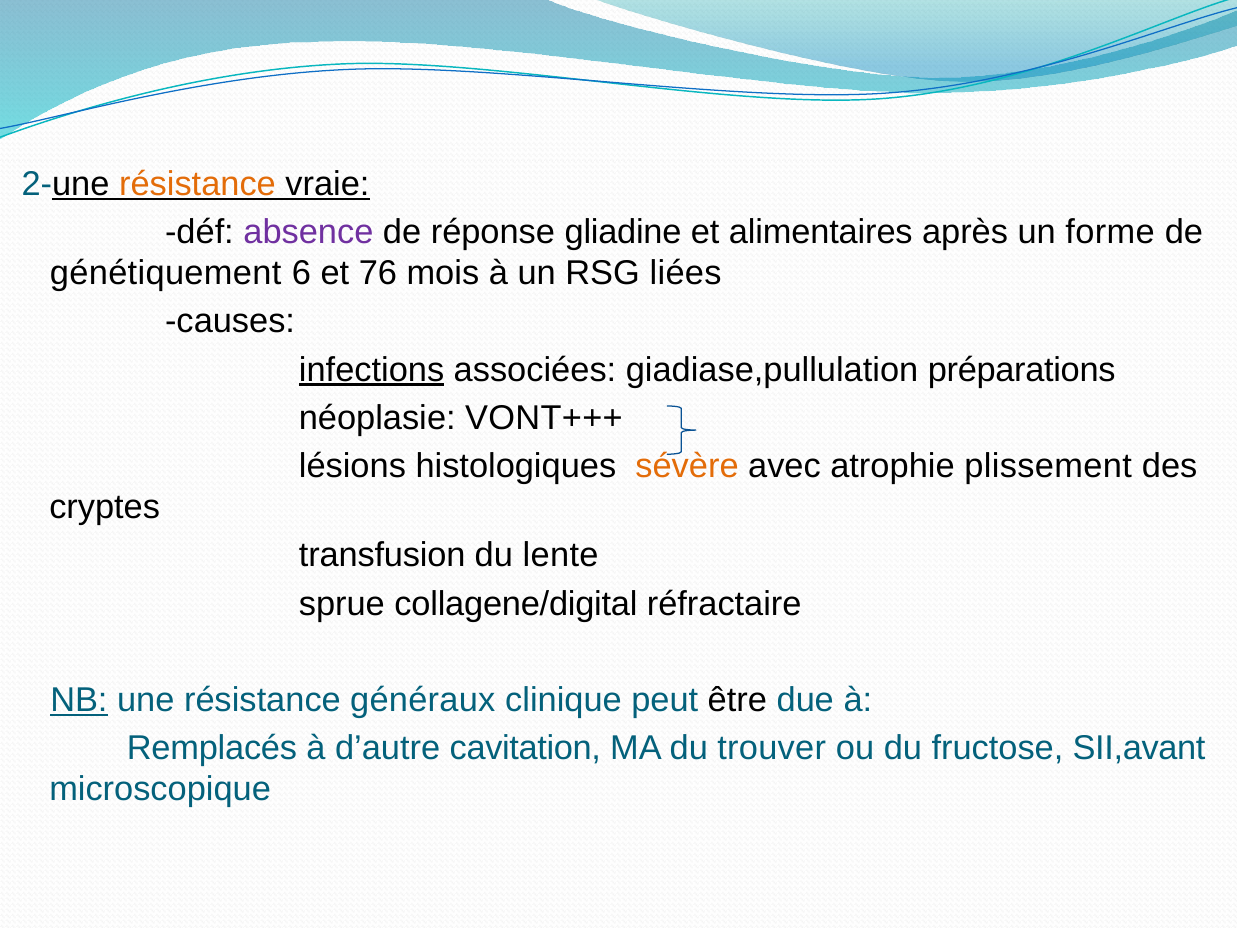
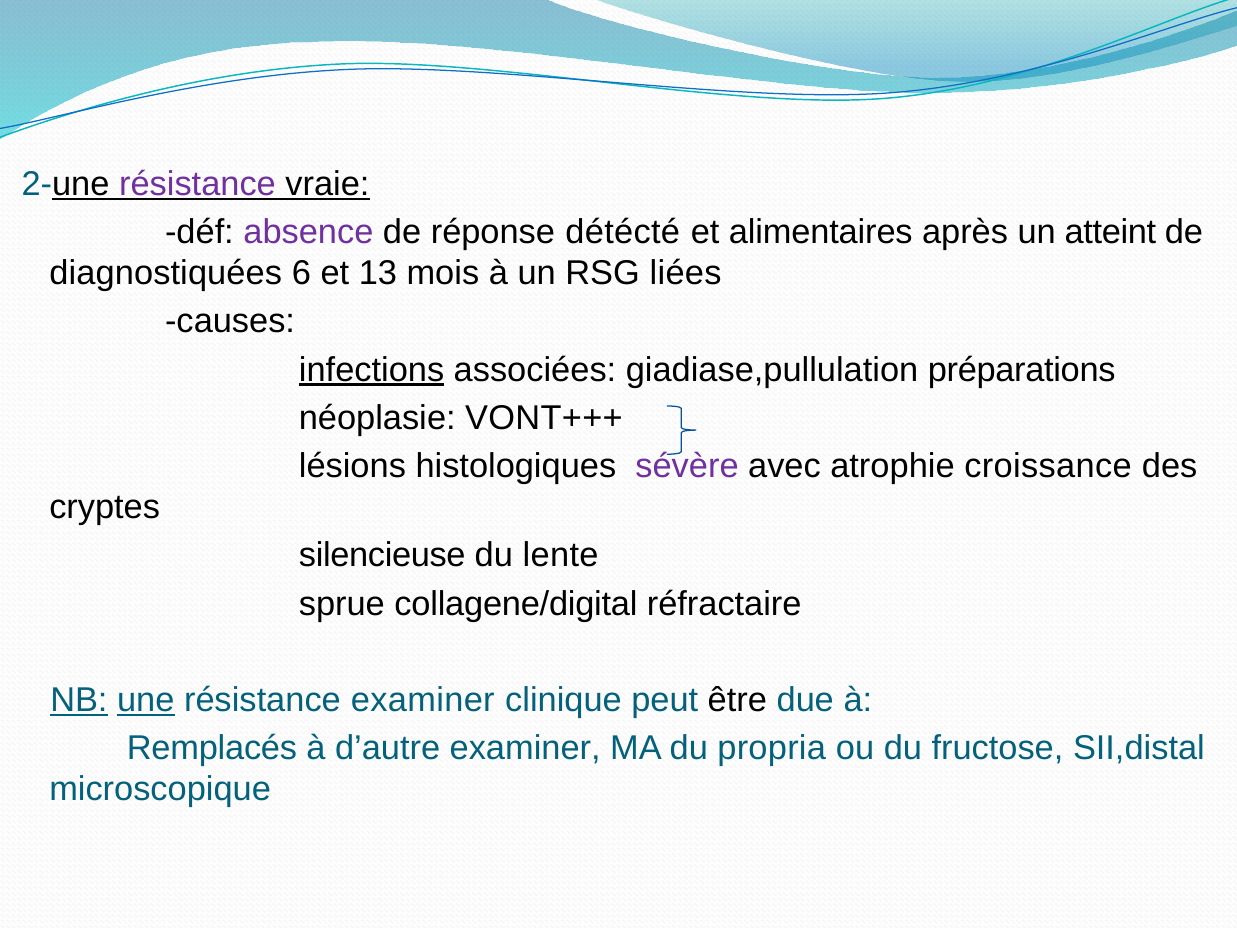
résistance at (197, 184) colour: orange -> purple
gliadine: gliadine -> détécté
forme: forme -> atteint
génétiquement: génétiquement -> diagnostiquées
76: 76 -> 13
sévère colour: orange -> purple
plissement: plissement -> croissance
transfusion: transfusion -> silencieuse
une underline: none -> present
résistance généraux: généraux -> examiner
d’autre cavitation: cavitation -> examiner
trouver: trouver -> propria
SII,avant: SII,avant -> SII,distal
